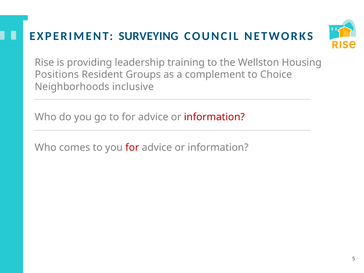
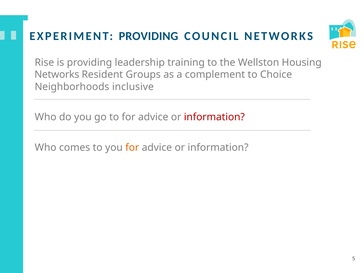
EXPERIMENT SURVEYING: SURVEYING -> PROVIDING
Positions at (57, 75): Positions -> Networks
for at (132, 147) colour: red -> orange
